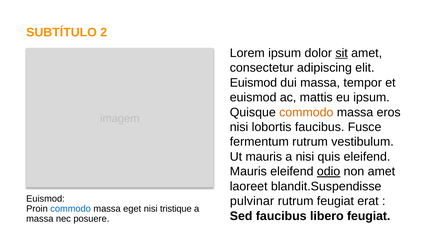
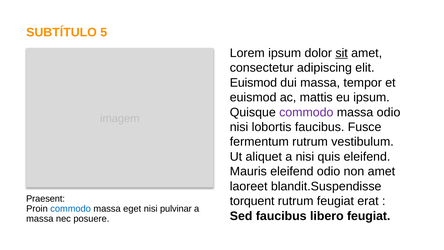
2: 2 -> 5
commodo at (306, 112) colour: orange -> purple
massa eros: eros -> odio
Ut mauris: mauris -> aliquet
odio at (329, 171) underline: present -> none
Euismod at (45, 198): Euismod -> Praesent
pulvinar: pulvinar -> torquent
tristique: tristique -> pulvinar
